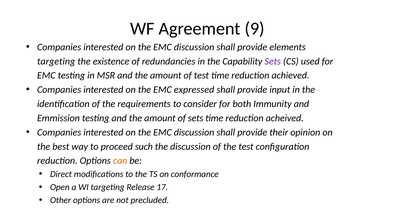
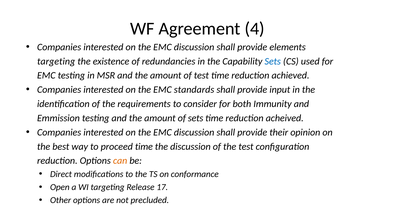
9: 9 -> 4
Sets at (273, 61) colour: purple -> blue
expressed: expressed -> standards
proceed such: such -> time
